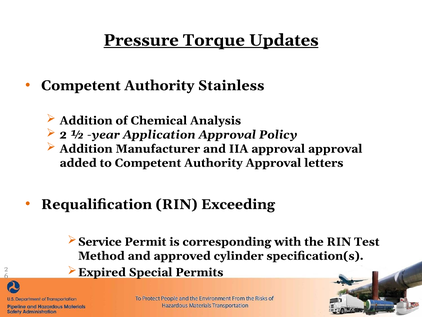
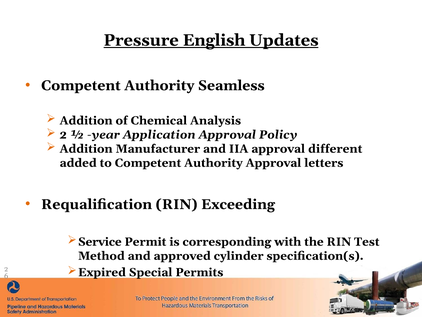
Torque: Torque -> English
Stainless: Stainless -> Seamless
approval approval: approval -> different
